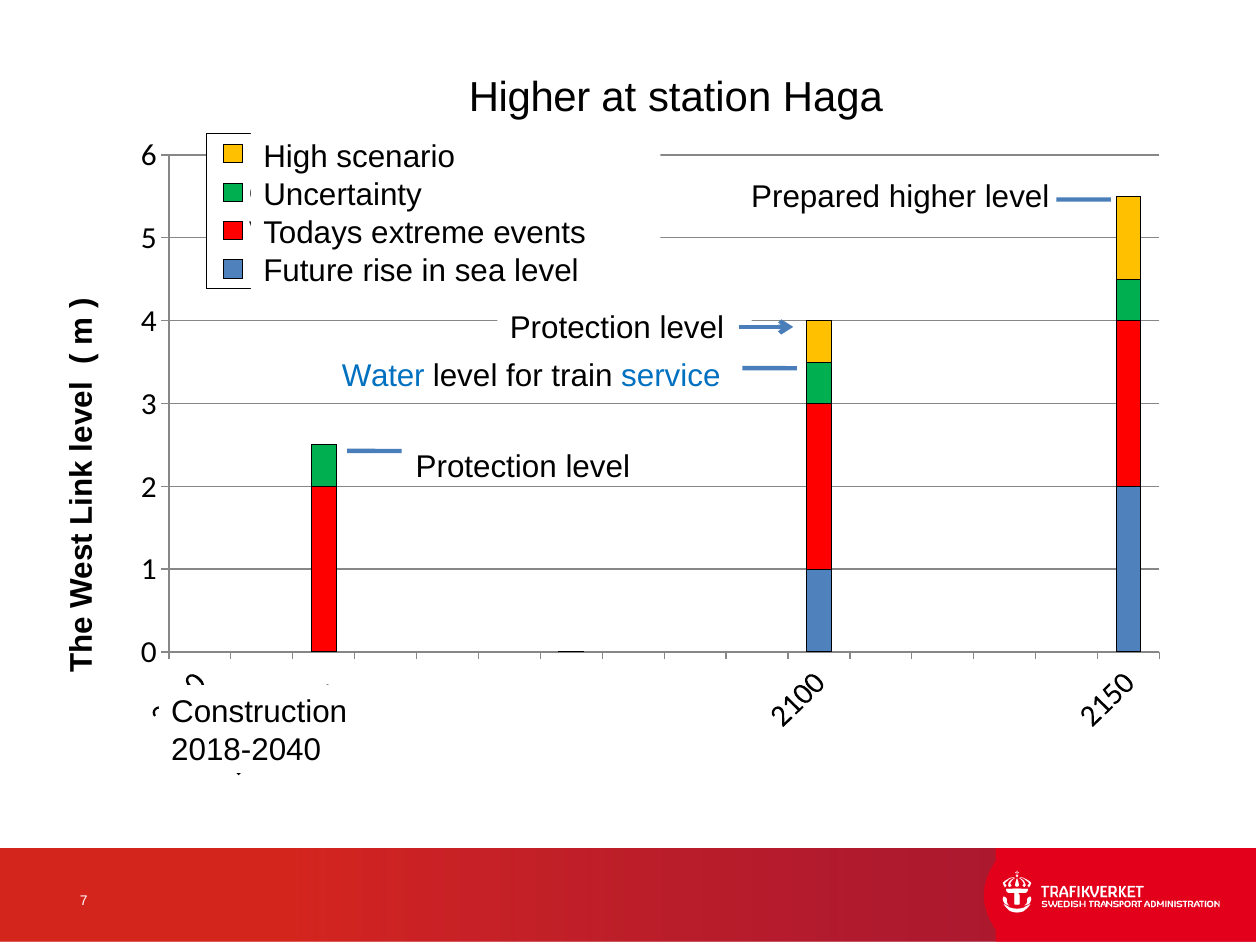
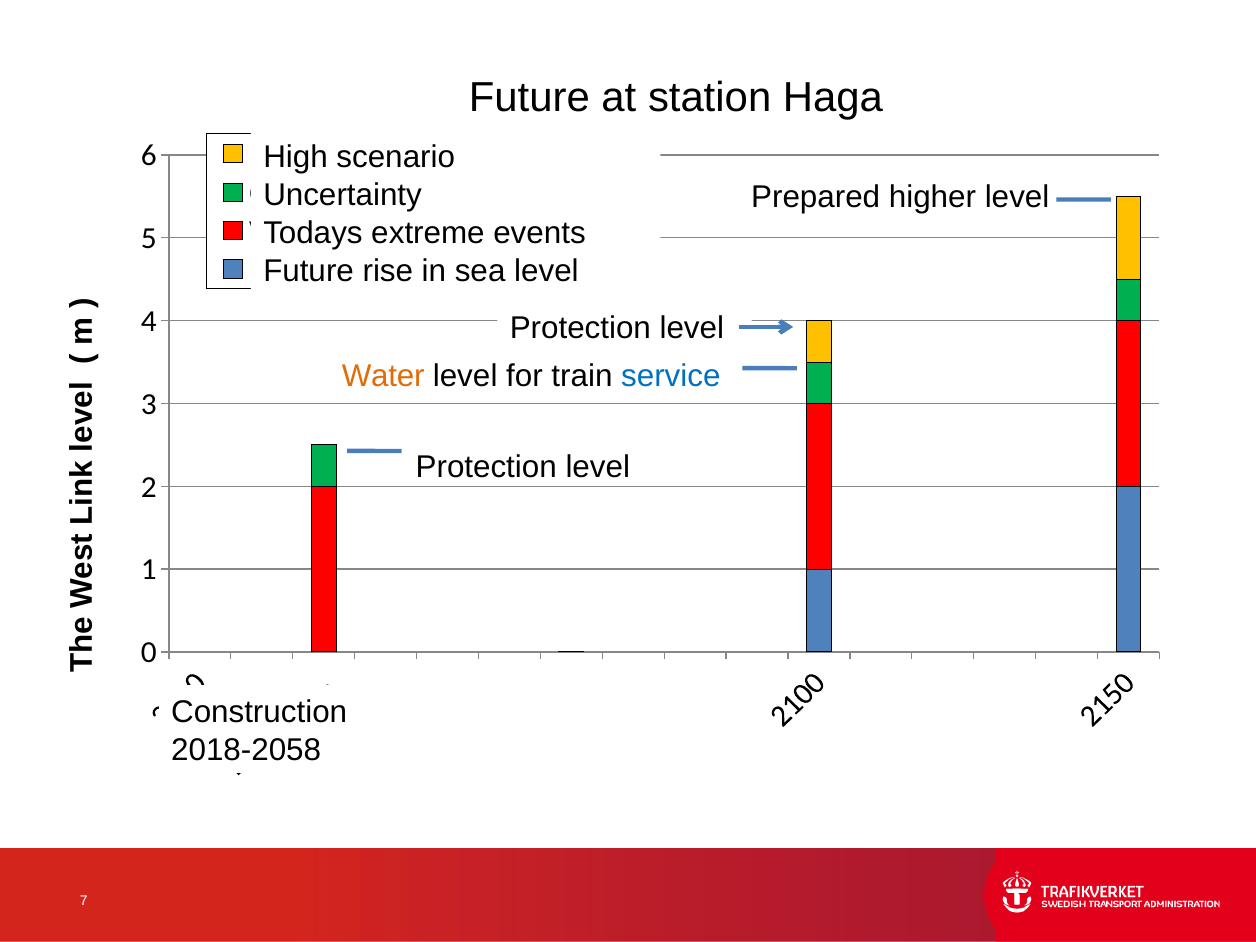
Higher at (530, 98): Higher -> Future
Water colour: blue -> orange
2018-2040: 2018-2040 -> 2018-2058
